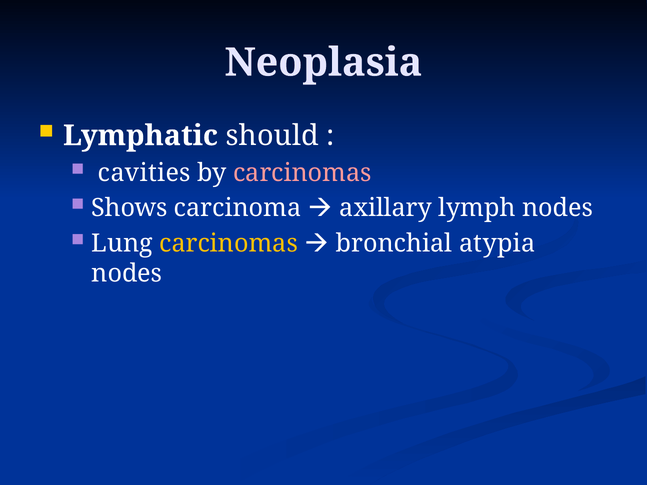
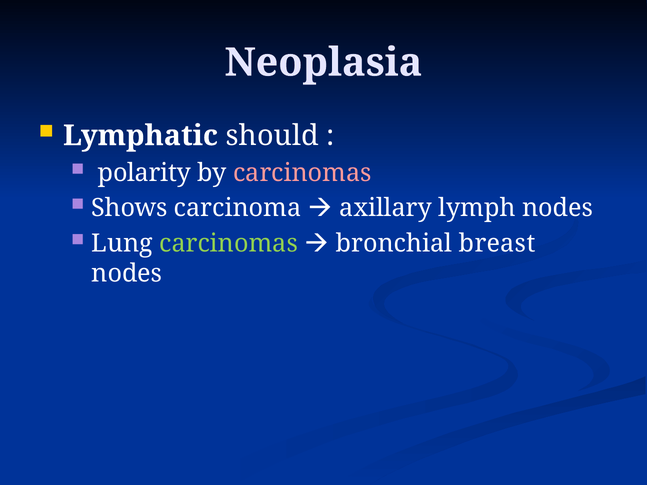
cavities: cavities -> polarity
carcinomas at (229, 243) colour: yellow -> light green
atypia: atypia -> breast
